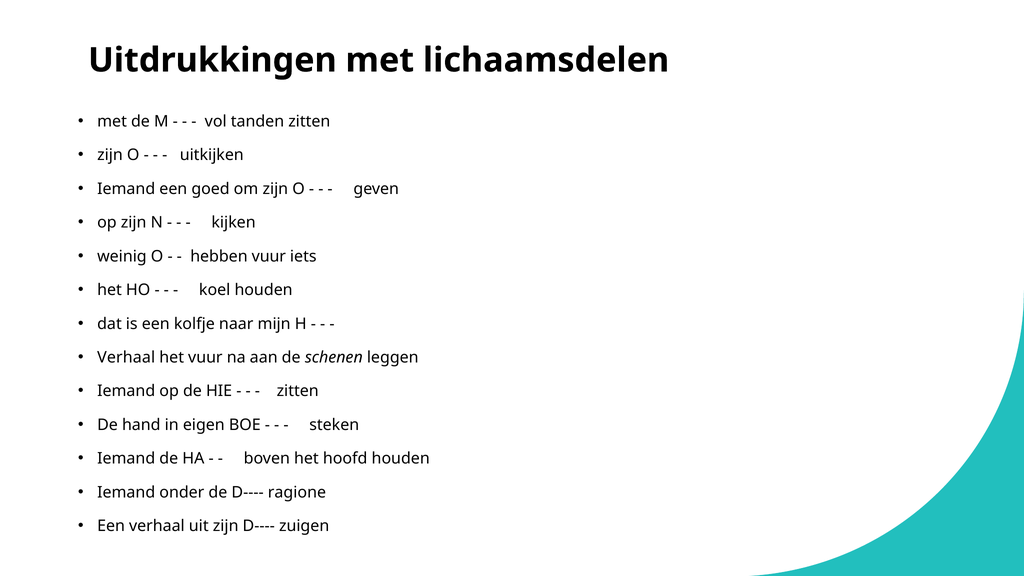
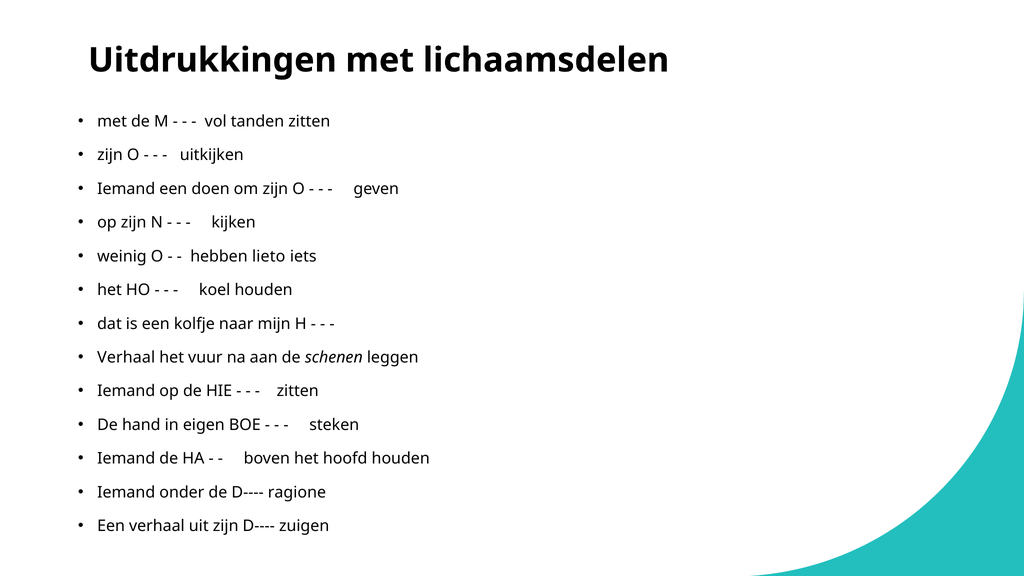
goed: goed -> doen
hebben vuur: vuur -> lieto
